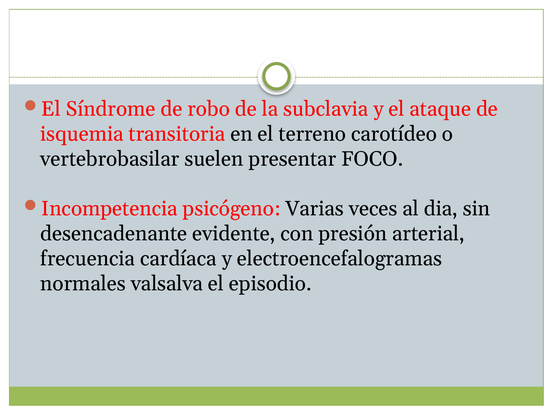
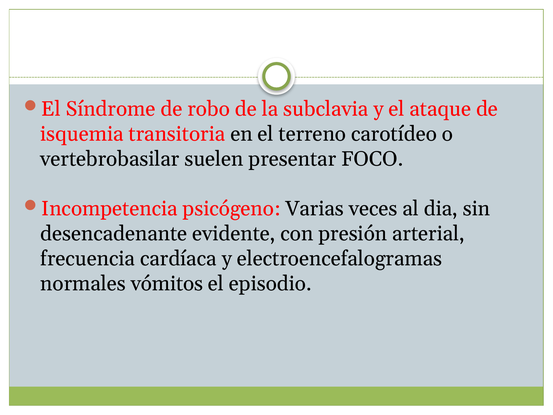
valsalva: valsalva -> vómitos
